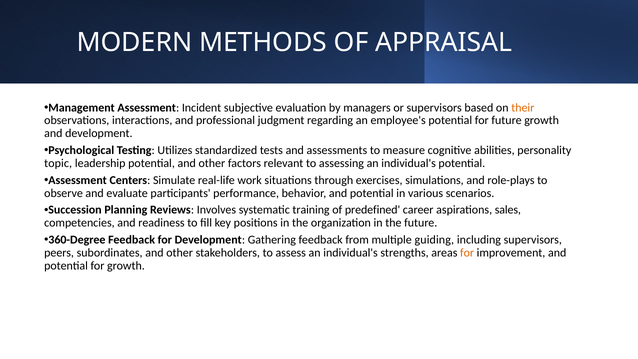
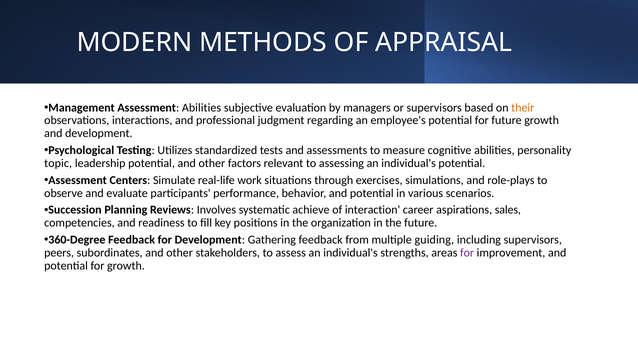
Assessment Incident: Incident -> Abilities
training: training -> achieve
predefined: predefined -> interaction
for at (467, 253) colour: orange -> purple
